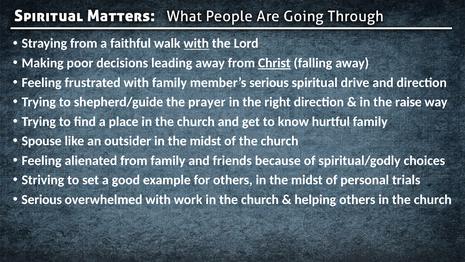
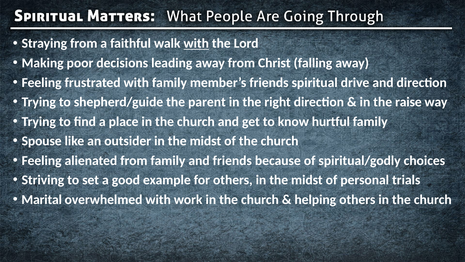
Christ underline: present -> none
member’s serious: serious -> friends
prayer: prayer -> parent
Serious at (42, 199): Serious -> Marital
